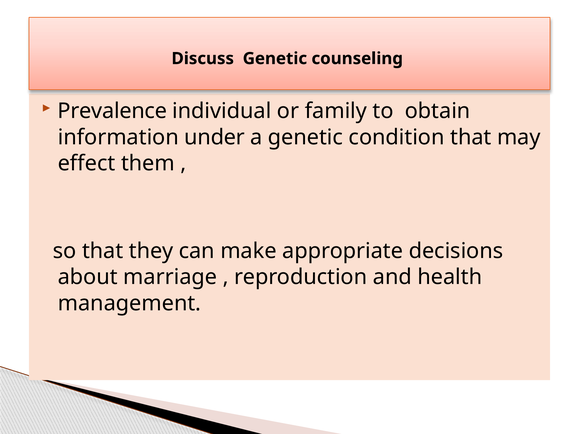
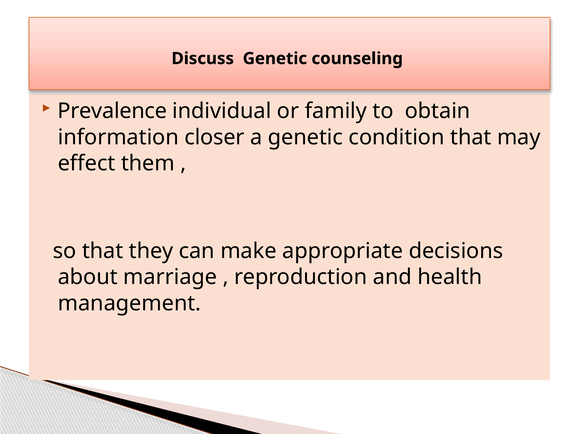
under: under -> closer
